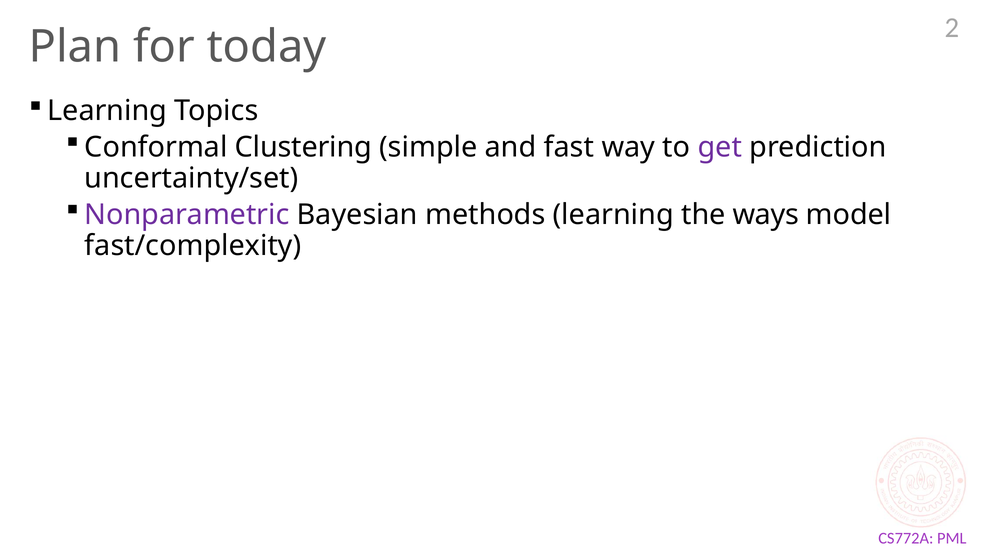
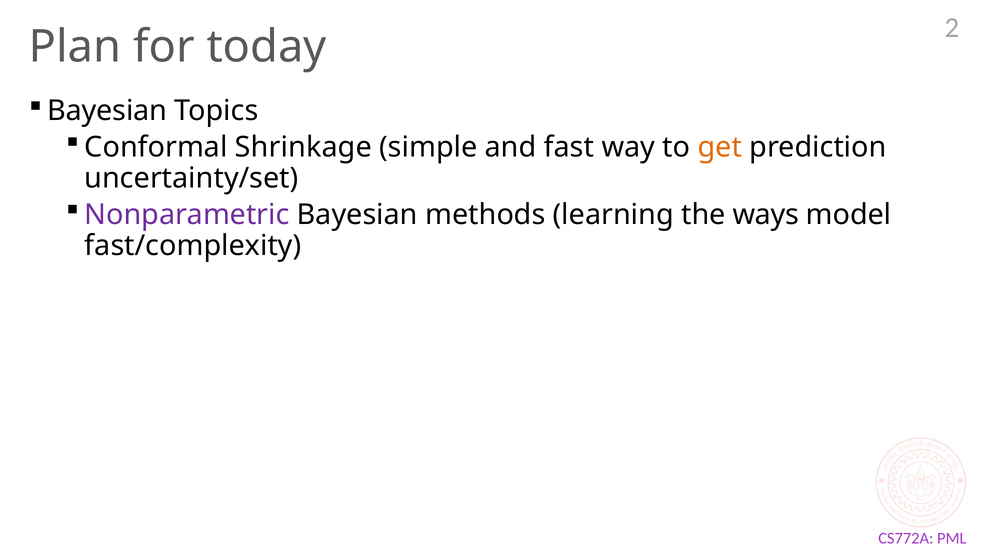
Learning at (107, 111): Learning -> Bayesian
Clustering: Clustering -> Shrinkage
get colour: purple -> orange
